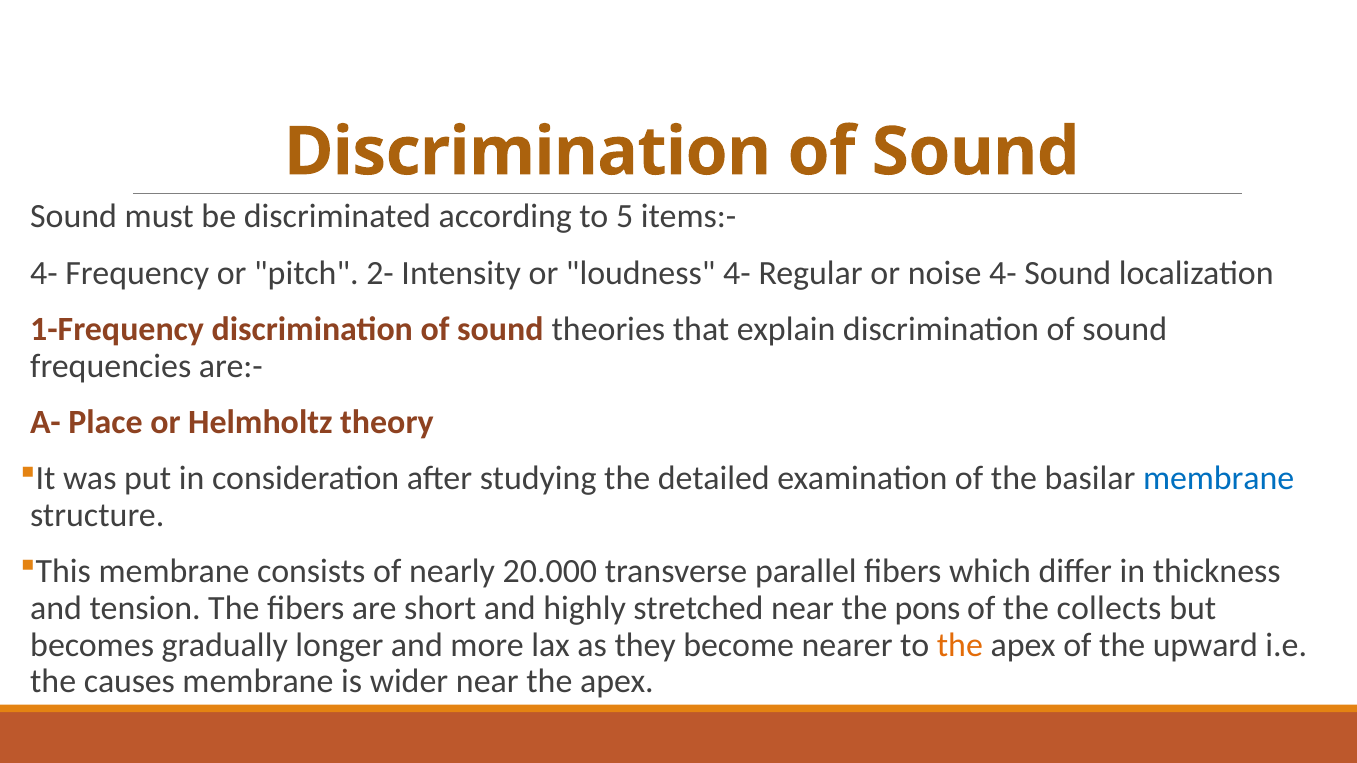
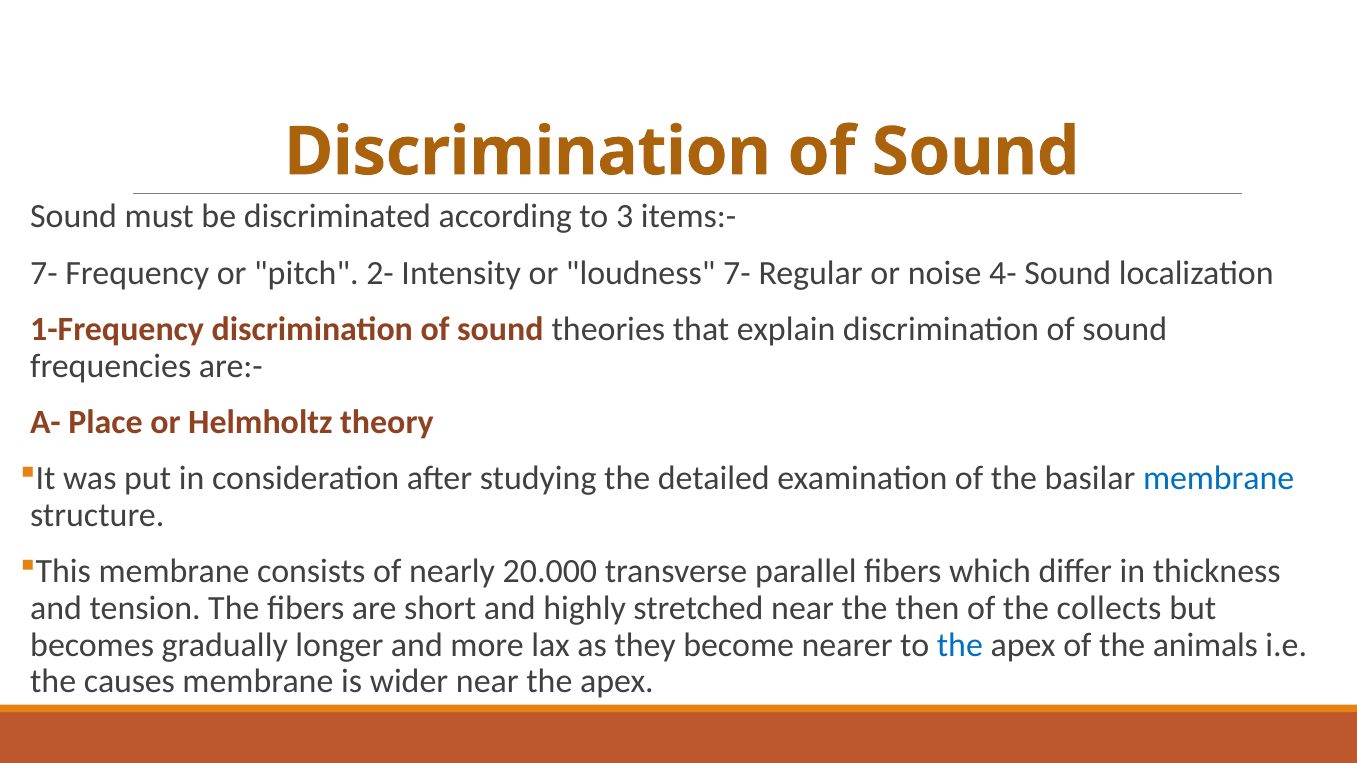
5: 5 -> 3
4- at (44, 273): 4- -> 7-
loudness 4-: 4- -> 7-
pons: pons -> then
the at (960, 645) colour: orange -> blue
upward: upward -> animals
